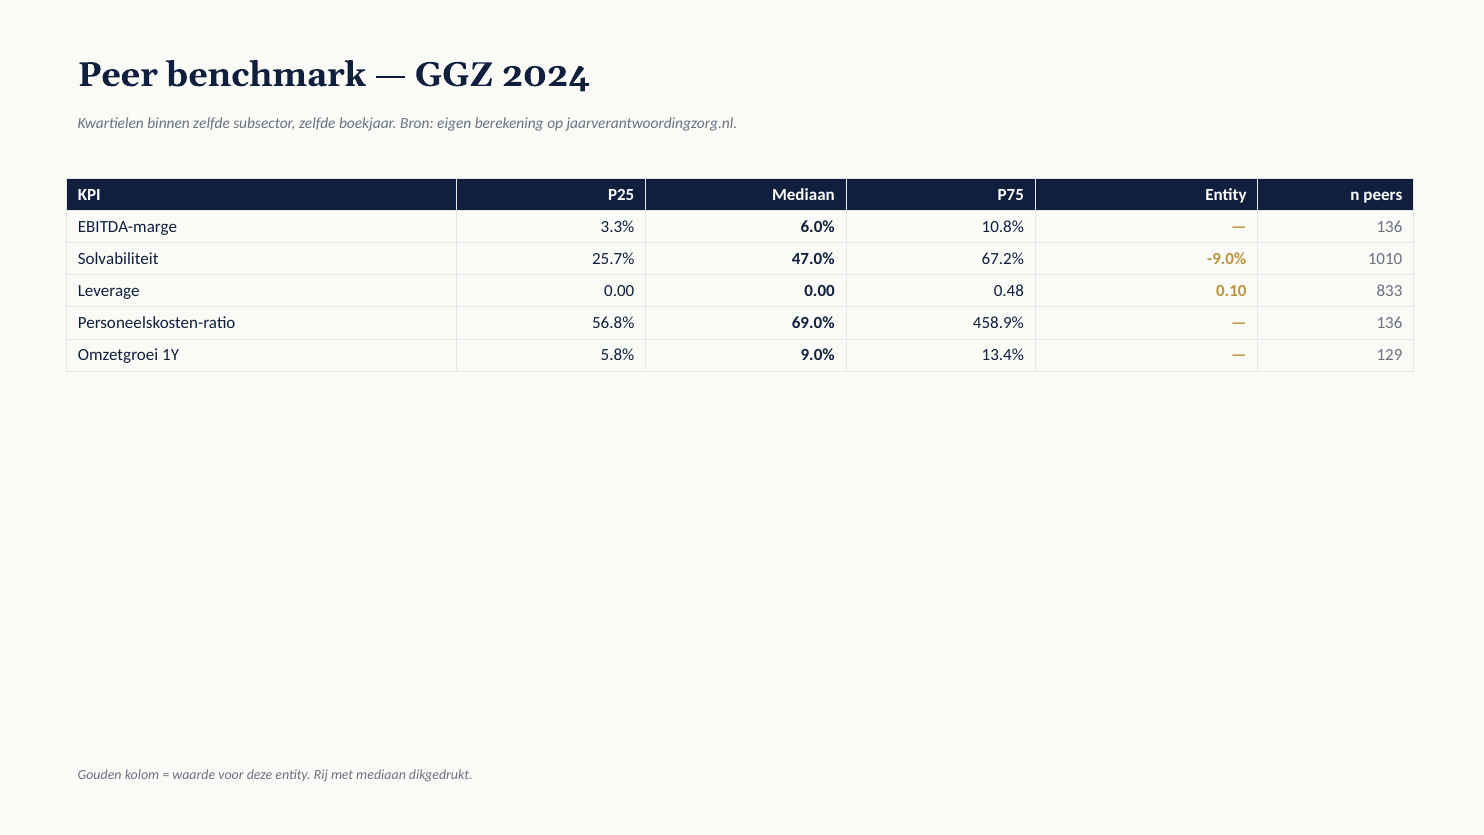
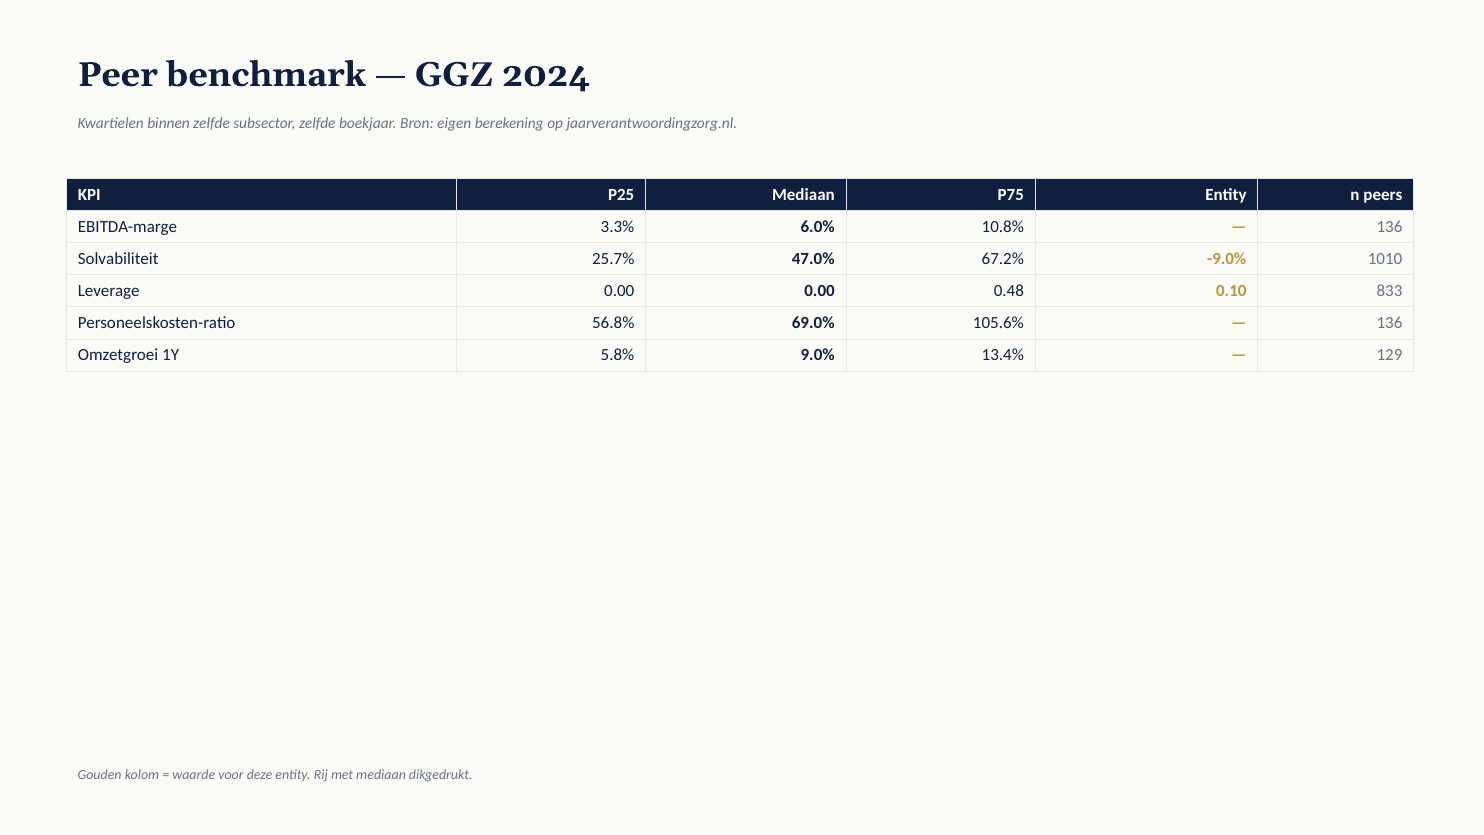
458.9%: 458.9% -> 105.6%
